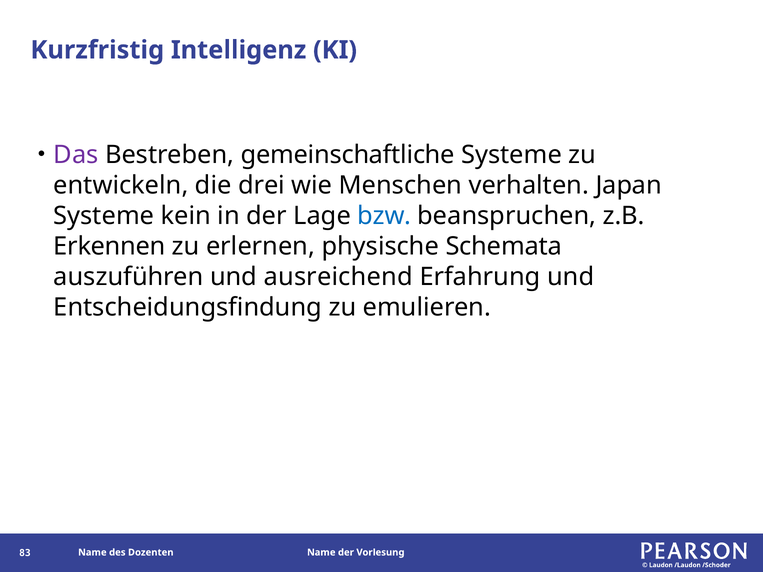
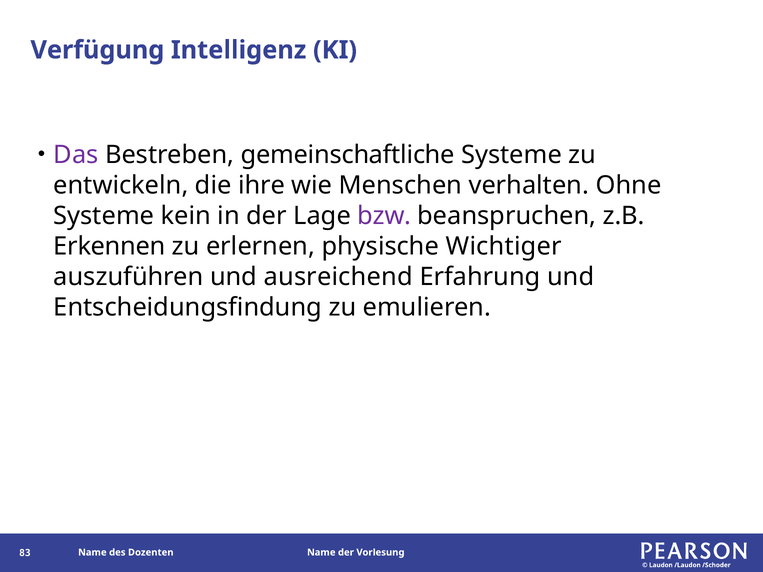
Kurzfristig: Kurzfristig -> Verfügung
drei: drei -> ihre
Japan: Japan -> Ohne
bzw colour: blue -> purple
Schemata: Schemata -> Wichtiger
